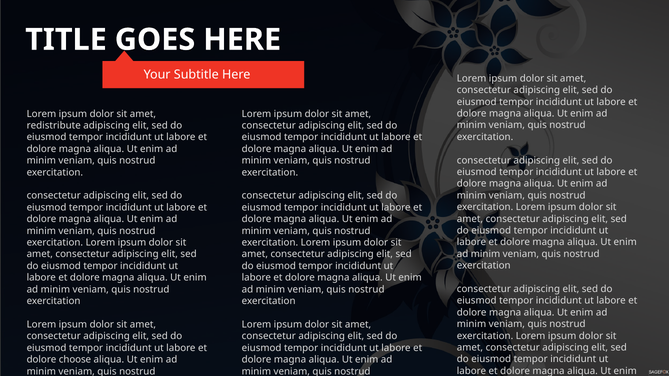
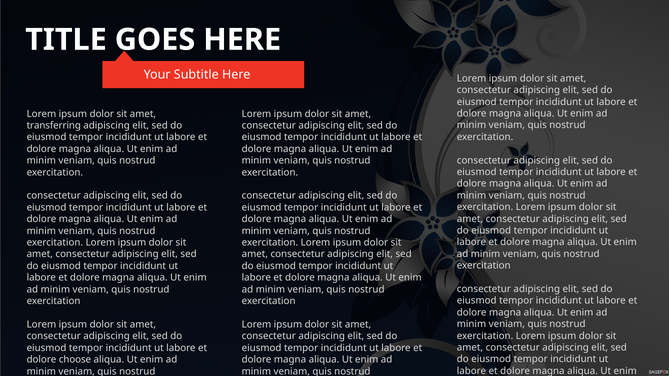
redistribute: redistribute -> transferring
